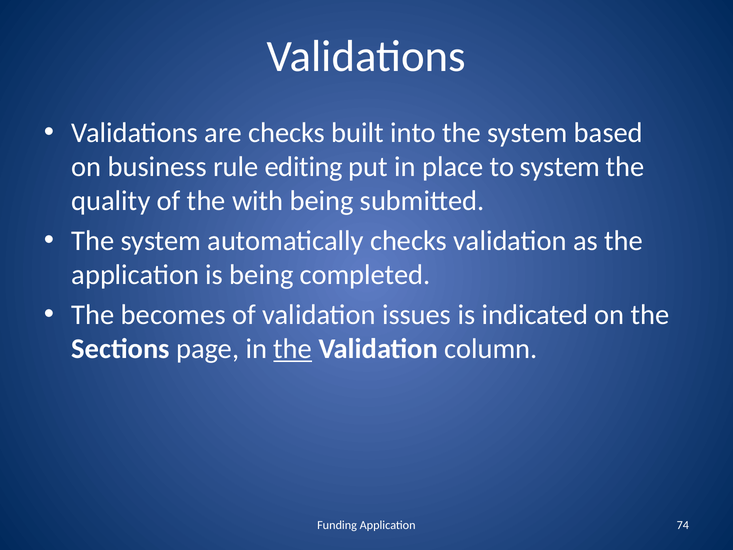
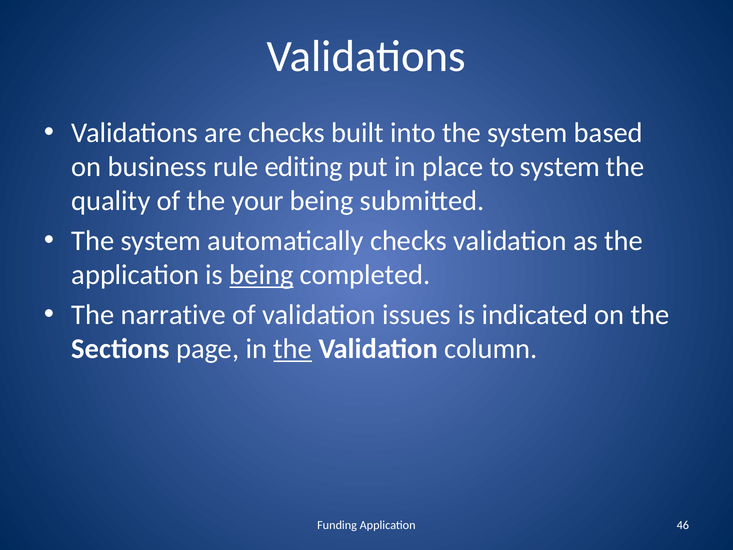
with: with -> your
being at (261, 275) underline: none -> present
becomes: becomes -> narrative
74: 74 -> 46
